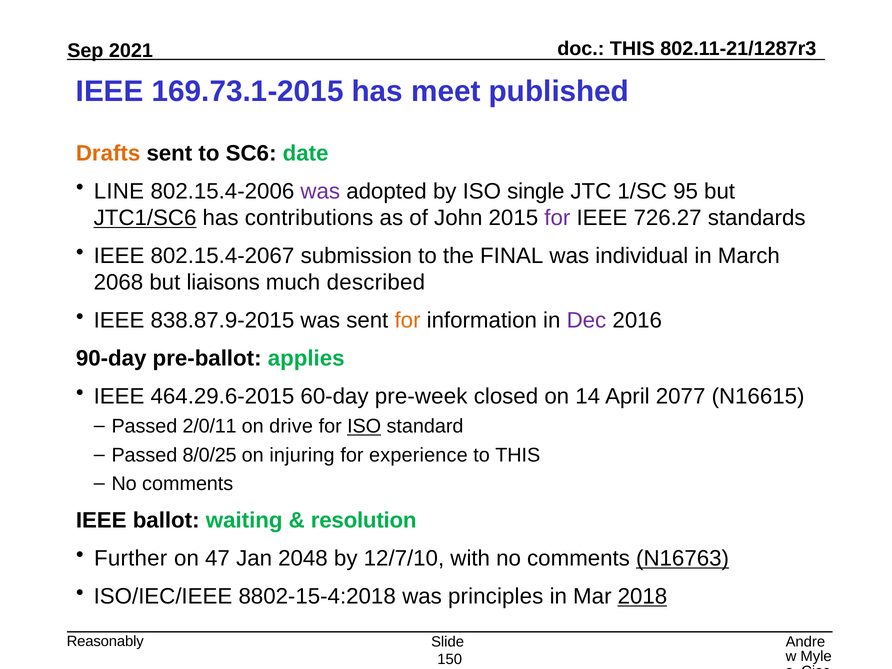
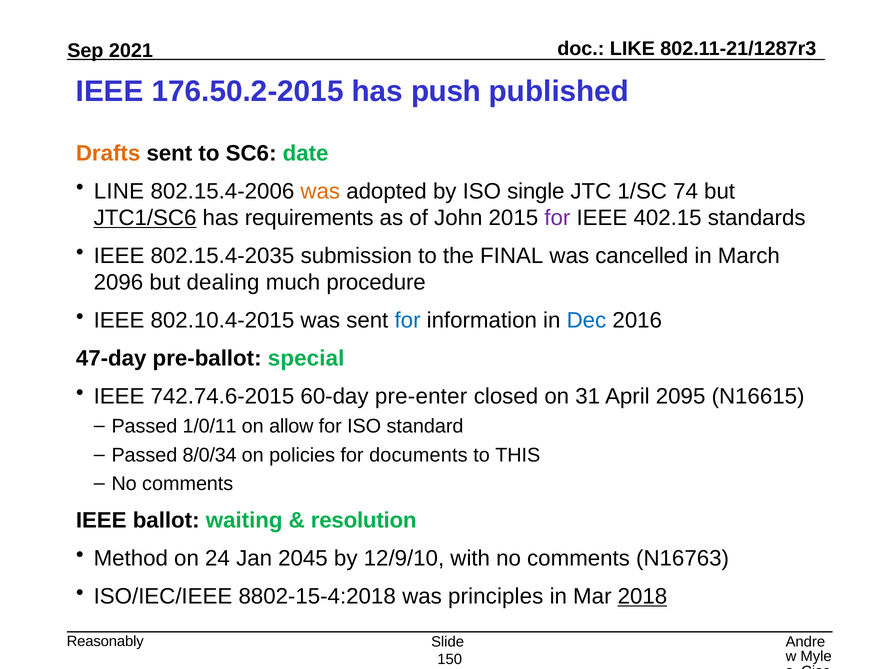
THIS at (632, 49): THIS -> LIKE
169.73.1-2015: 169.73.1-2015 -> 176.50.2-2015
meet: meet -> push
was at (320, 191) colour: purple -> orange
95: 95 -> 74
contributions: contributions -> requirements
726.27: 726.27 -> 402.15
802.15.4-2067: 802.15.4-2067 -> 802.15.4-2035
individual: individual -> cancelled
2068: 2068 -> 2096
liaisons: liaisons -> dealing
described: described -> procedure
838.87.9-2015: 838.87.9-2015 -> 802.10.4-2015
for at (408, 321) colour: orange -> blue
Dec colour: purple -> blue
90-day: 90-day -> 47-day
applies: applies -> special
464.29.6-2015: 464.29.6-2015 -> 742.74.6-2015
pre-week: pre-week -> pre-enter
14: 14 -> 31
2077: 2077 -> 2095
2/0/11: 2/0/11 -> 1/0/11
drive: drive -> allow
ISO at (364, 426) underline: present -> none
8/0/25: 8/0/25 -> 8/0/34
injuring: injuring -> policies
experience: experience -> documents
Further: Further -> Method
47: 47 -> 24
2048: 2048 -> 2045
12/7/10: 12/7/10 -> 12/9/10
N16763 underline: present -> none
